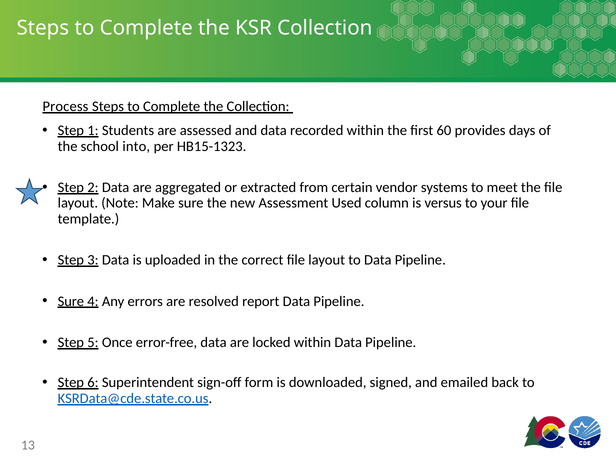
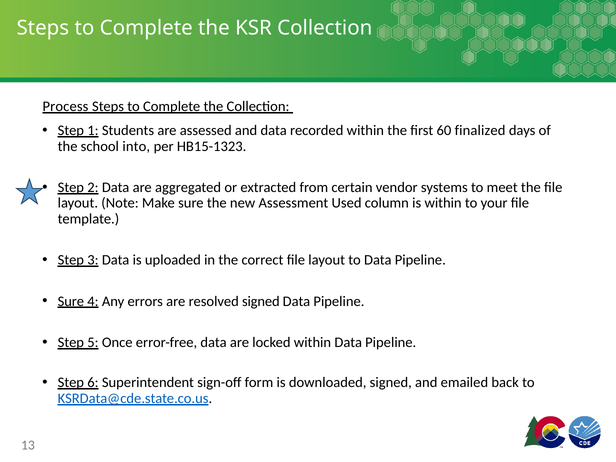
provides: provides -> finalized
is versus: versus -> within
resolved report: report -> signed
